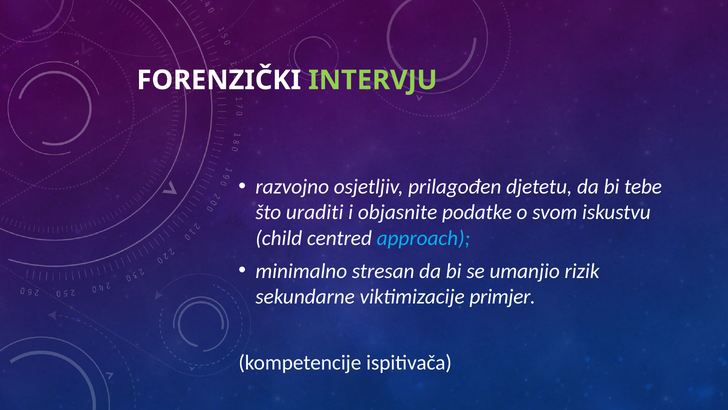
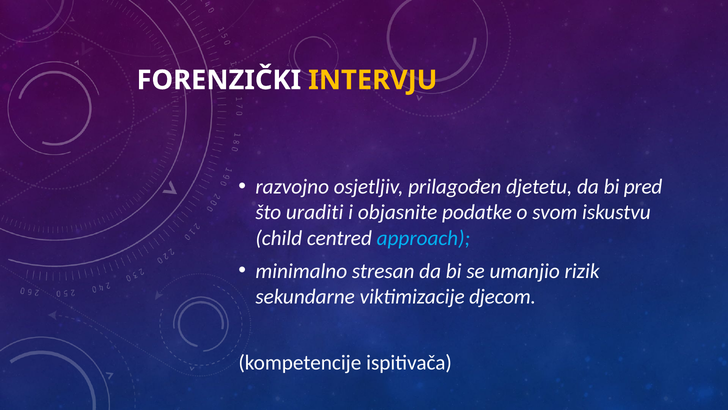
INTERVJU colour: light green -> yellow
tebe: tebe -> pred
primjer: primjer -> djecom
